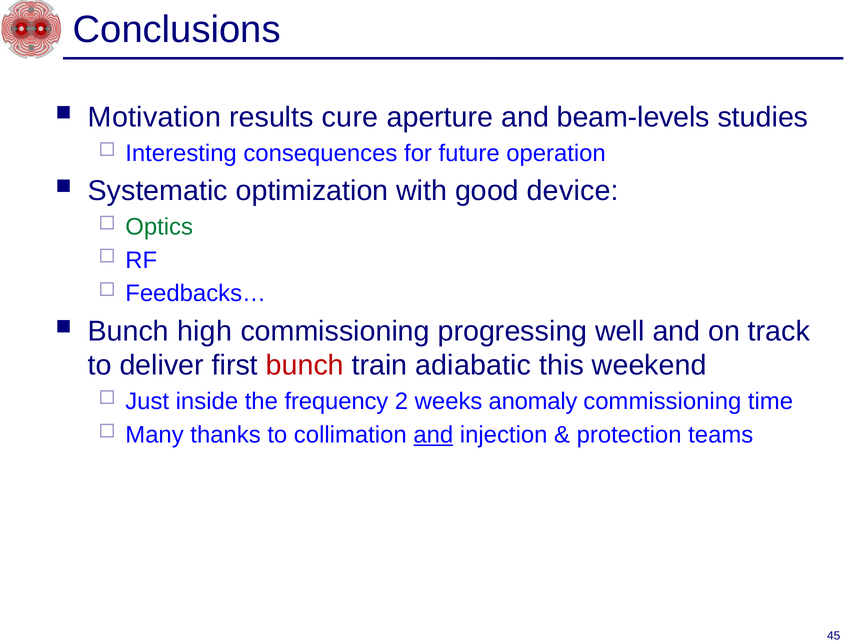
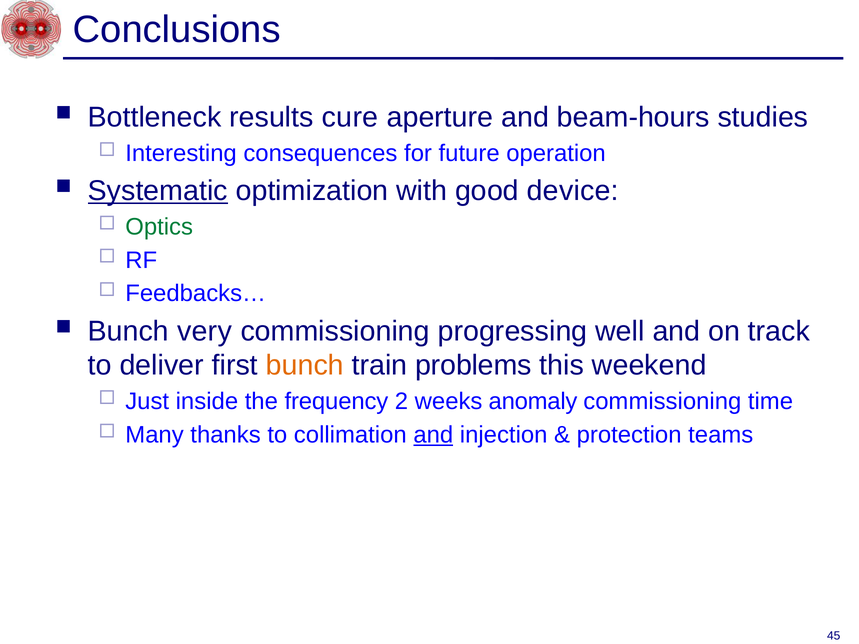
Motivation: Motivation -> Bottleneck
beam-levels: beam-levels -> beam-hours
Systematic underline: none -> present
high: high -> very
bunch at (305, 366) colour: red -> orange
adiabatic: adiabatic -> problems
